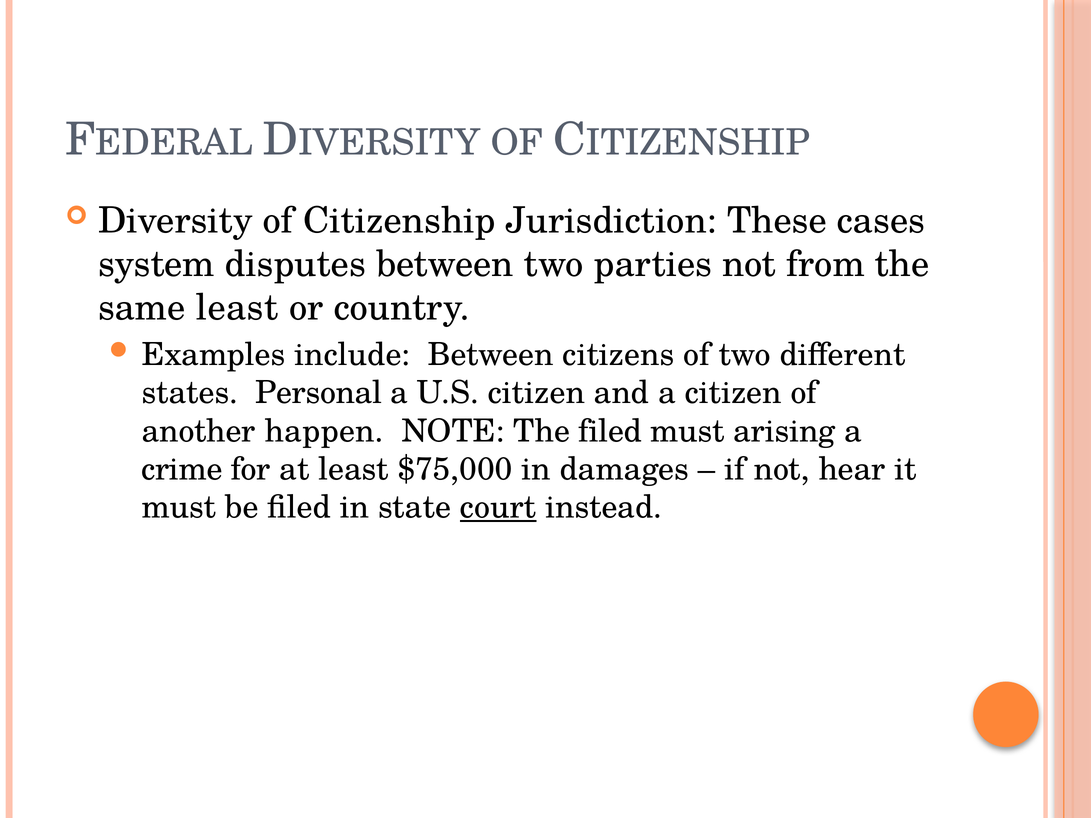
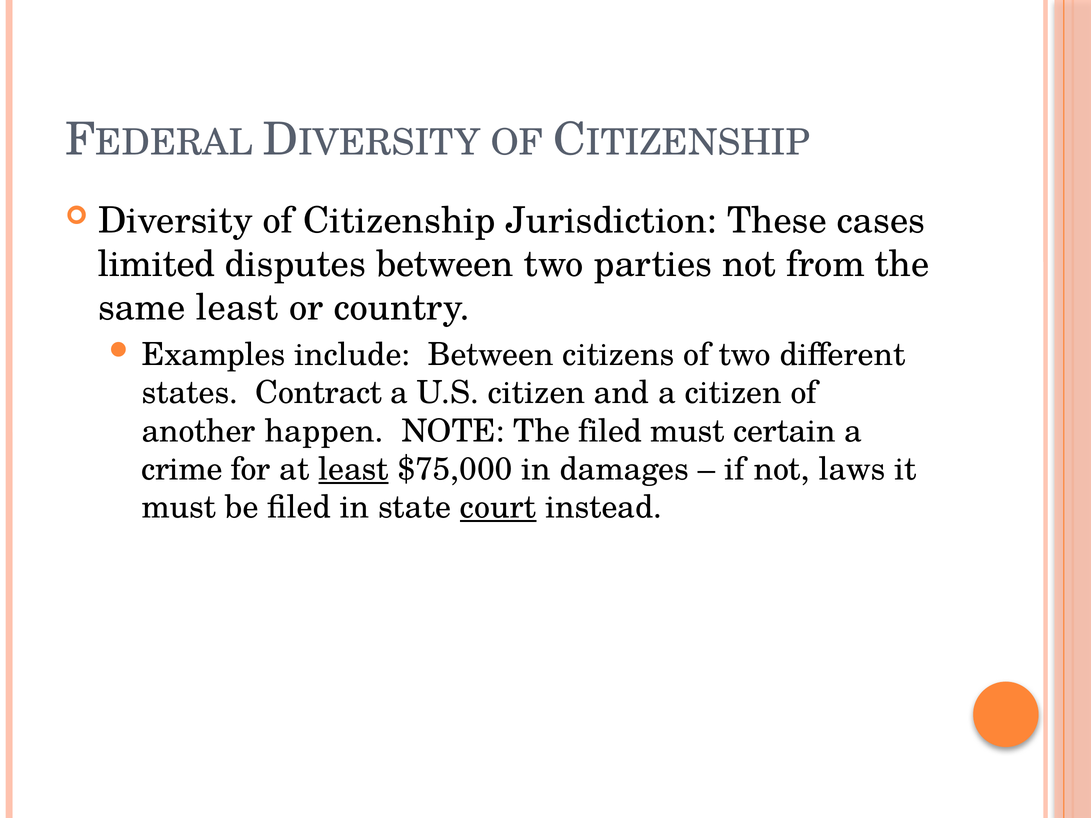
system: system -> limited
Personal: Personal -> Contract
arising: arising -> certain
least at (354, 469) underline: none -> present
hear: hear -> laws
